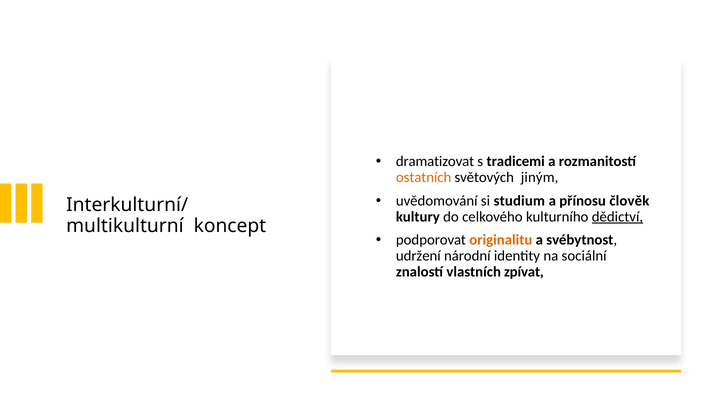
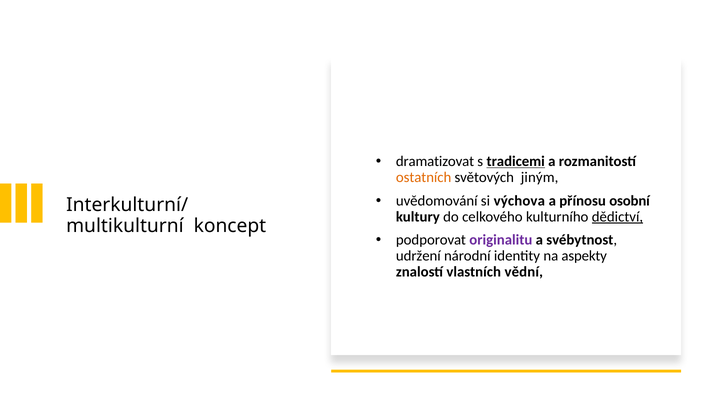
tradicemi underline: none -> present
studium: studium -> výchova
člověk: člověk -> osobní
originalitu colour: orange -> purple
sociální: sociální -> aspekty
zpívat: zpívat -> vědní
